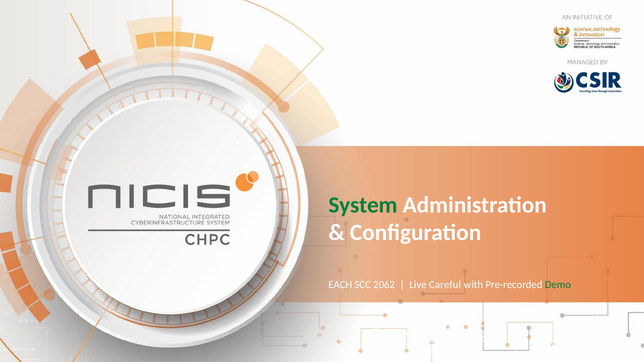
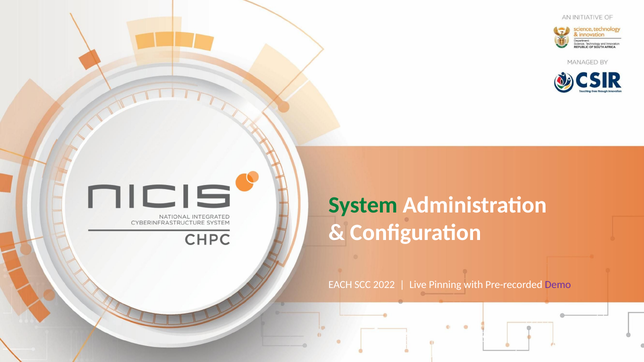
2062: 2062 -> 2022
Careful: Careful -> Pinning
Demo colour: green -> purple
